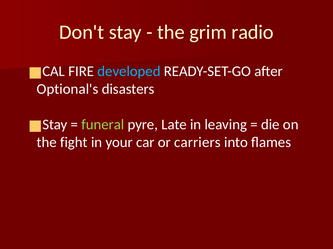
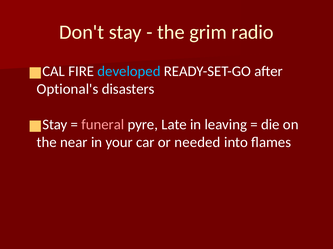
funeral colour: light green -> pink
fight: fight -> near
carriers: carriers -> needed
